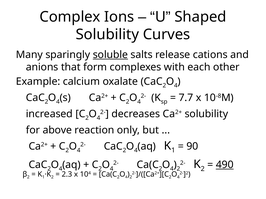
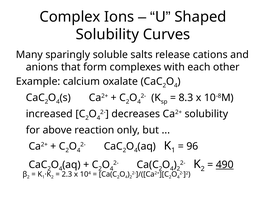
soluble underline: present -> none
7.7: 7.7 -> 8.3
90: 90 -> 96
